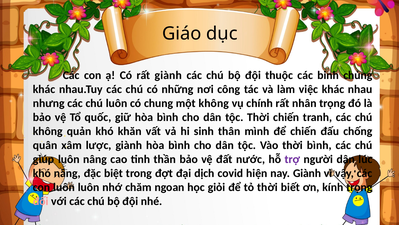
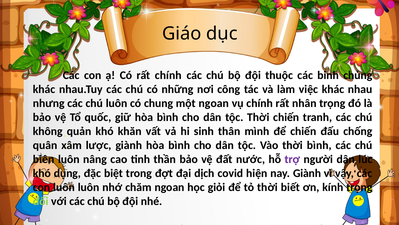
rất giành: giành -> chính
một không: không -> ngoan
giúp: giúp -> biên
khó nâng: nâng -> dụng
đối colour: pink -> light green
